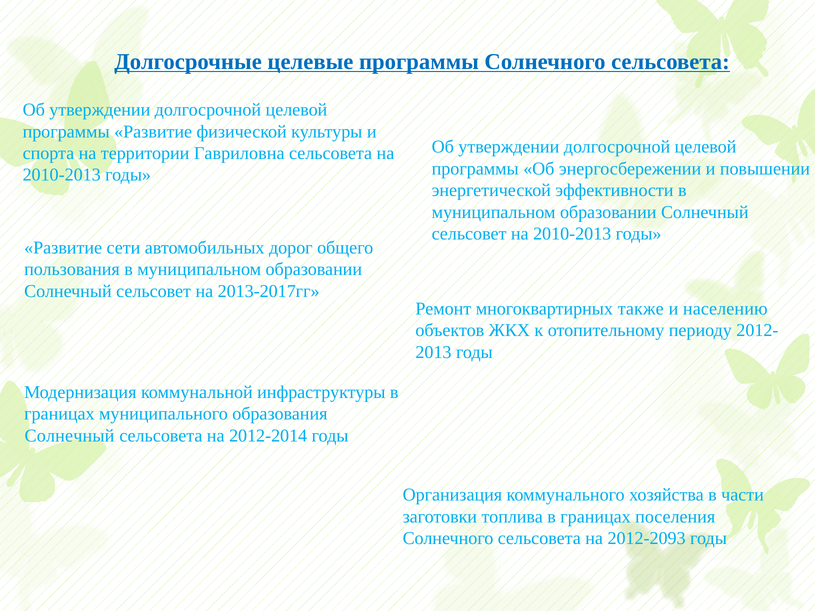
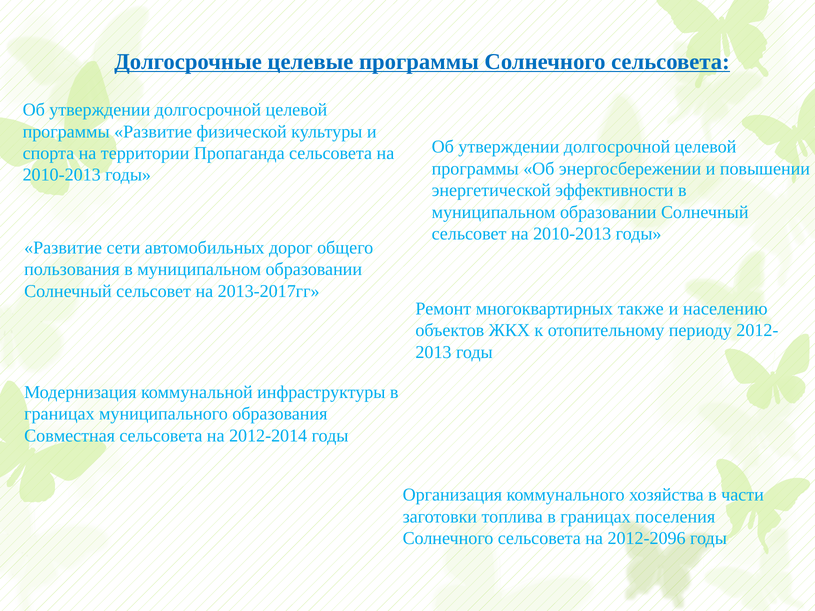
Гавриловна: Гавриловна -> Пропаганда
Солнечный at (69, 436): Солнечный -> Совместная
2012-2093: 2012-2093 -> 2012-2096
